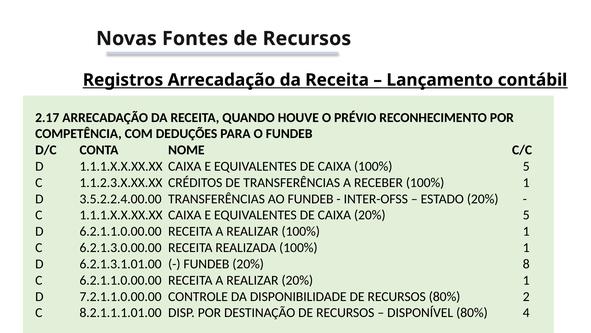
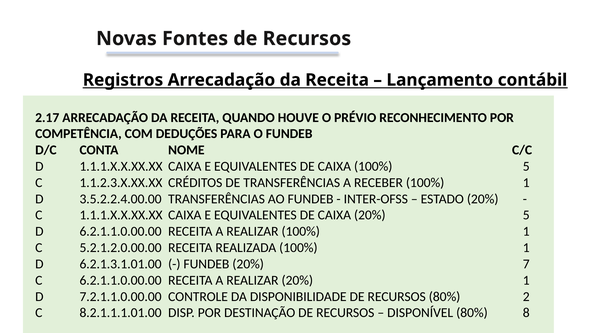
6.2.1.3.0.00.00: 6.2.1.3.0.00.00 -> 5.2.1.2.0.00.00
8: 8 -> 7
4: 4 -> 8
